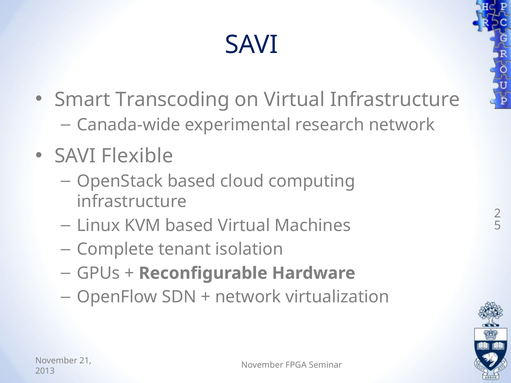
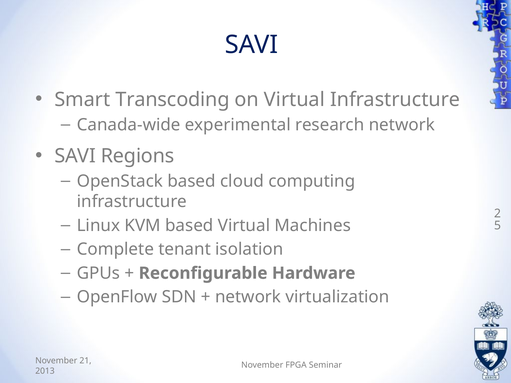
Flexible: Flexible -> Regions
